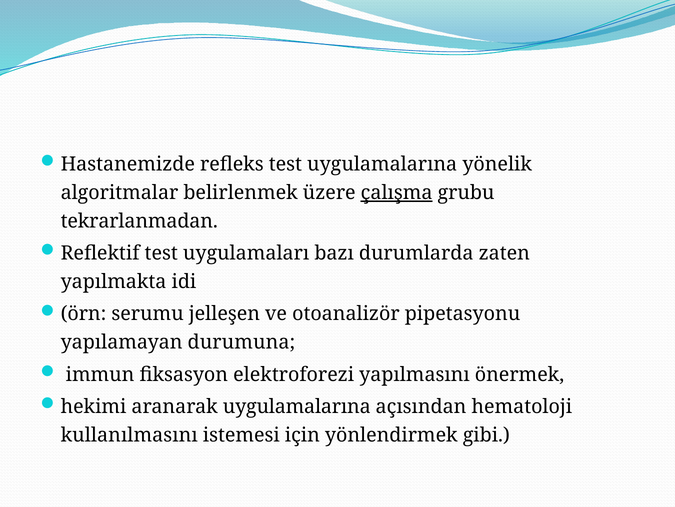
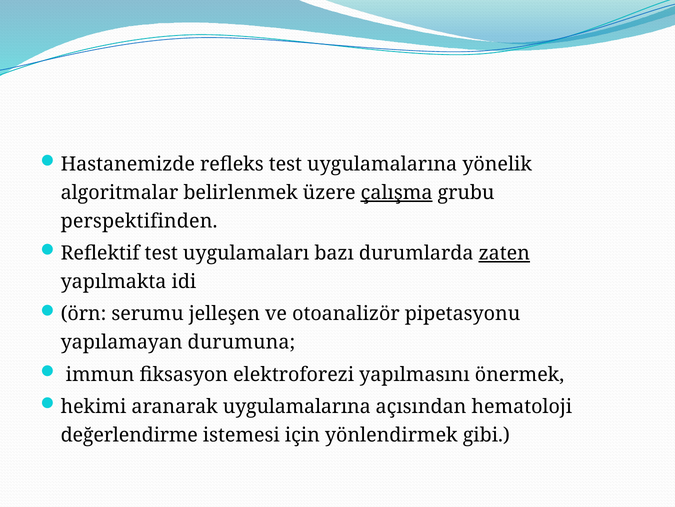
tekrarlanmadan: tekrarlanmadan -> perspektifinden
zaten underline: none -> present
kullanılmasını: kullanılmasını -> değerlendirme
